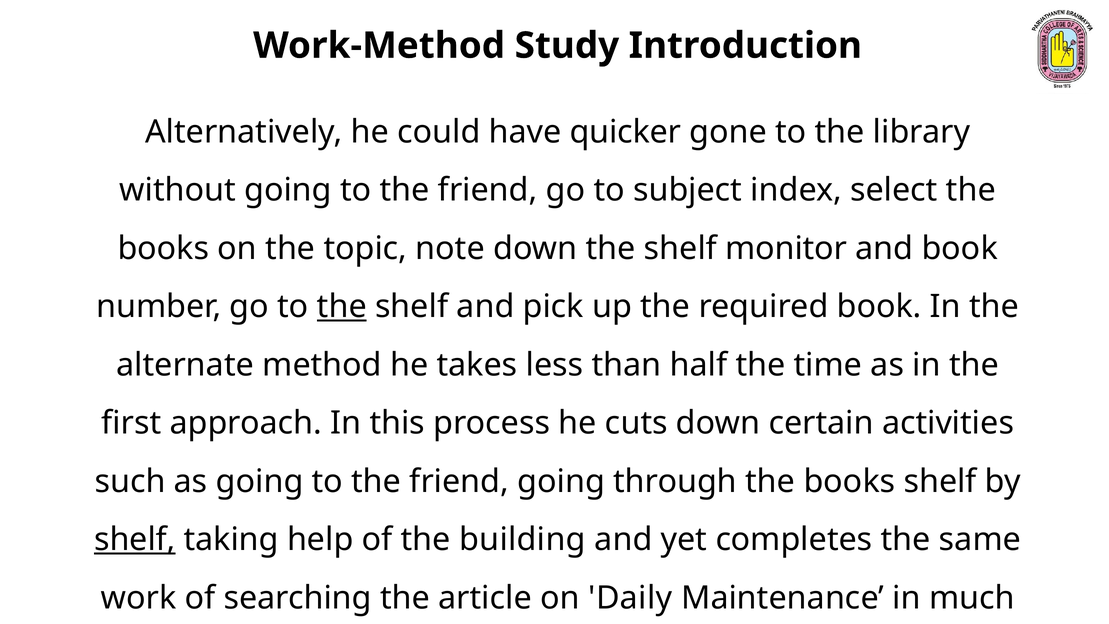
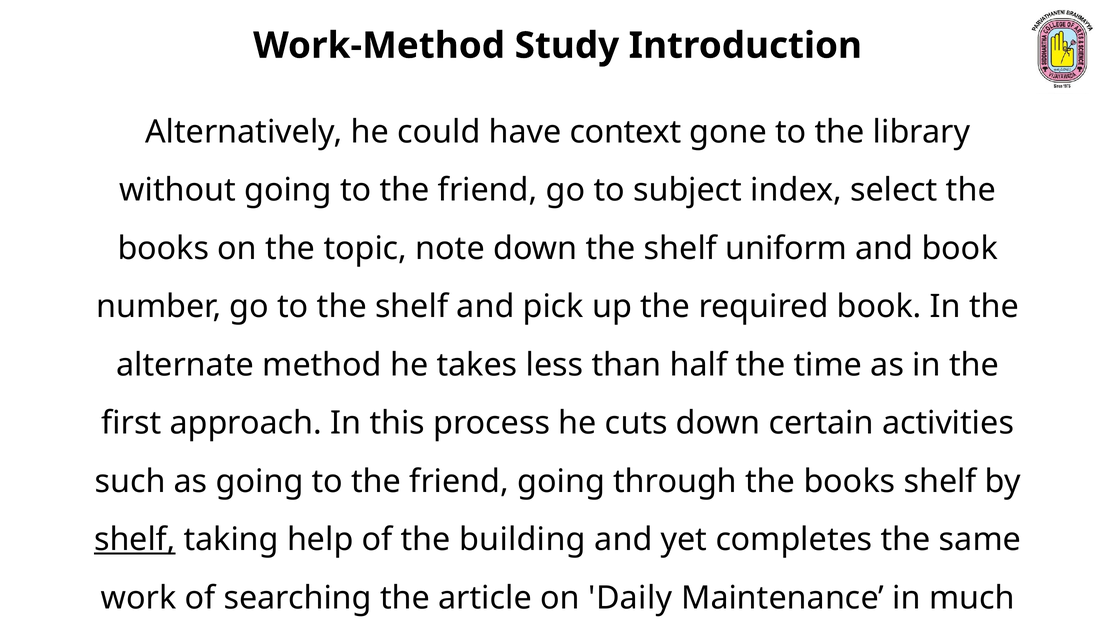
quicker: quicker -> context
monitor: monitor -> uniform
the at (342, 307) underline: present -> none
